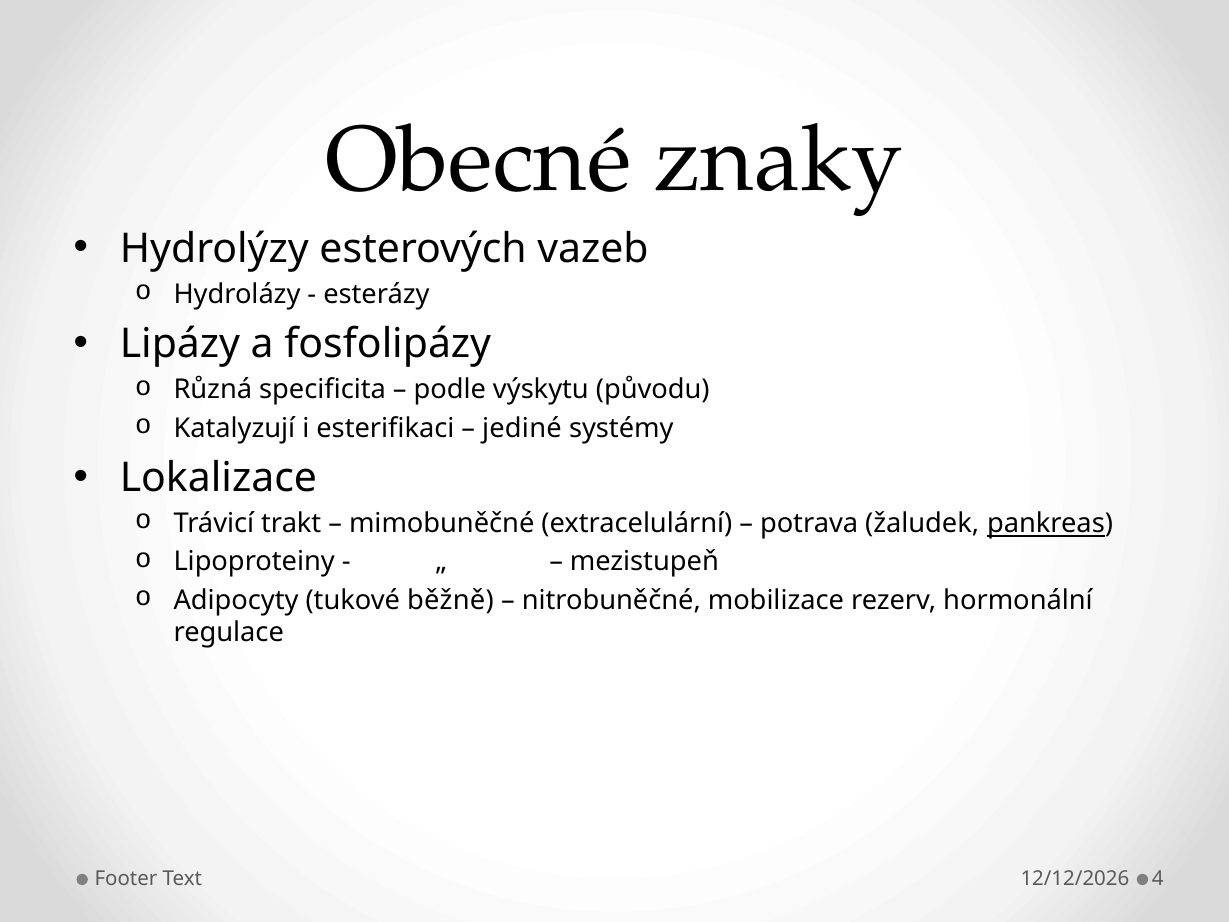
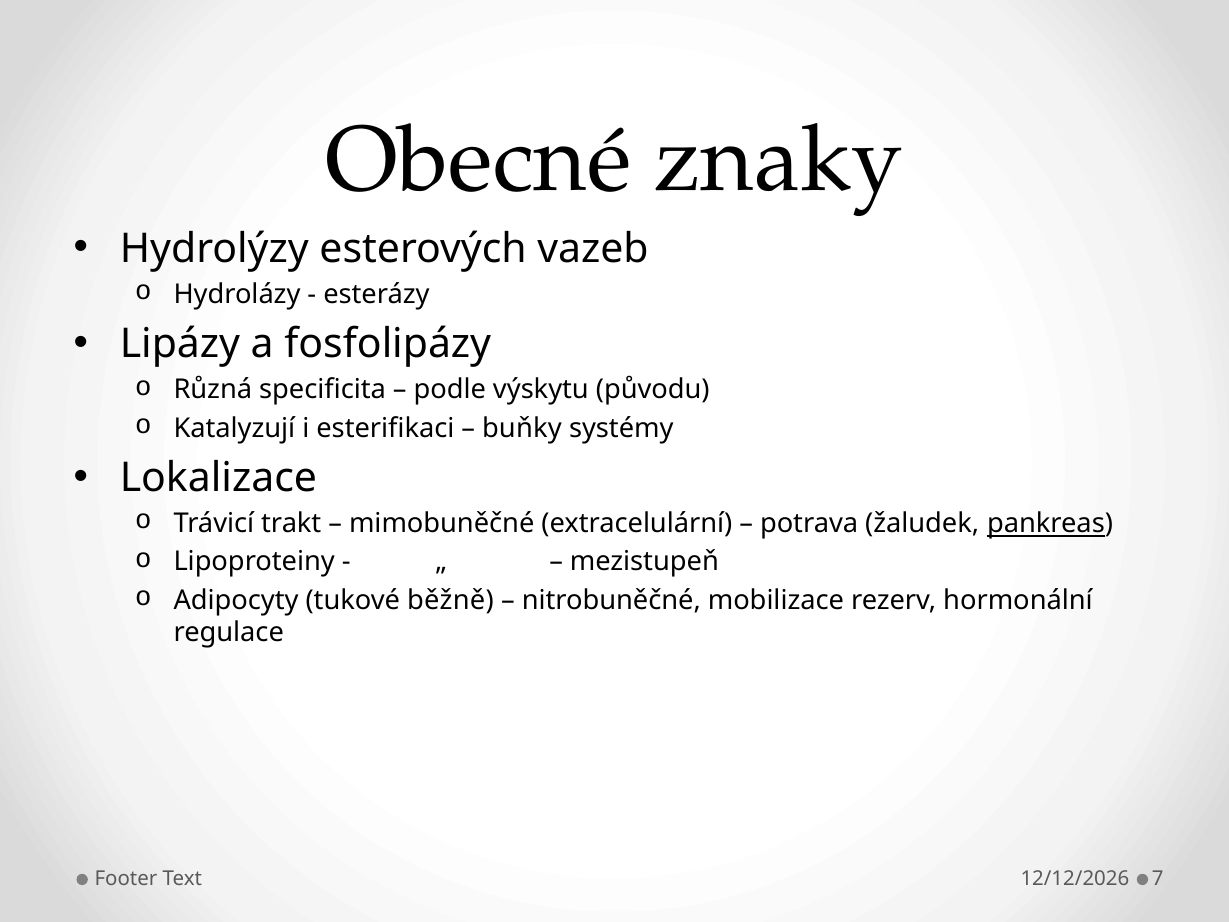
jediné: jediné -> buňky
4: 4 -> 7
